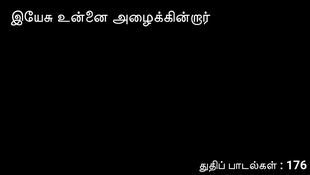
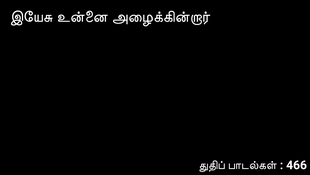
176: 176 -> 466
